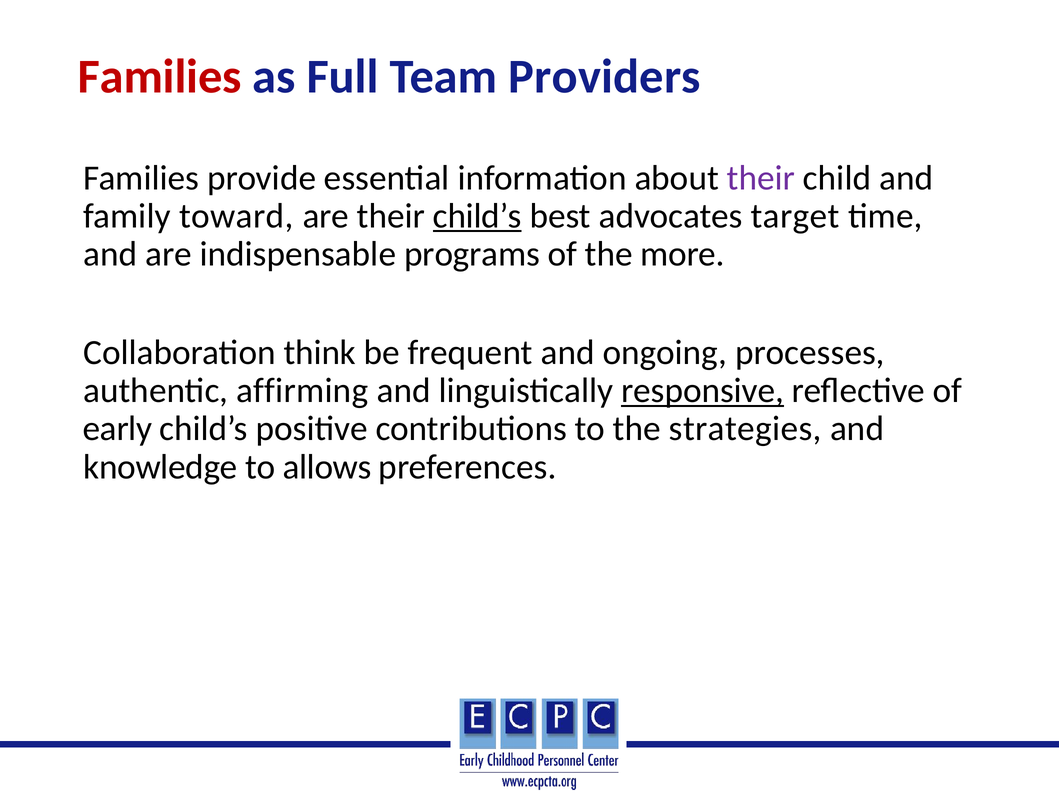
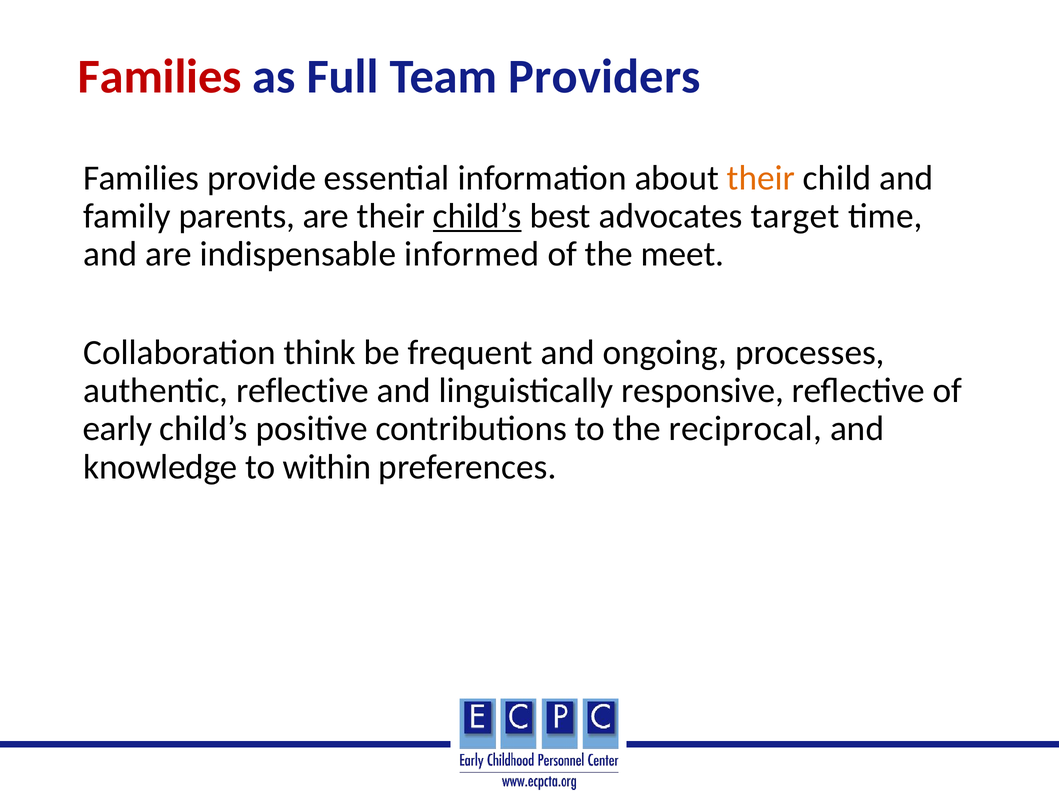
their at (761, 178) colour: purple -> orange
toward: toward -> parents
programs: programs -> informed
more: more -> meet
authentic affirming: affirming -> reflective
responsive underline: present -> none
strategies: strategies -> reciprocal
allows: allows -> within
